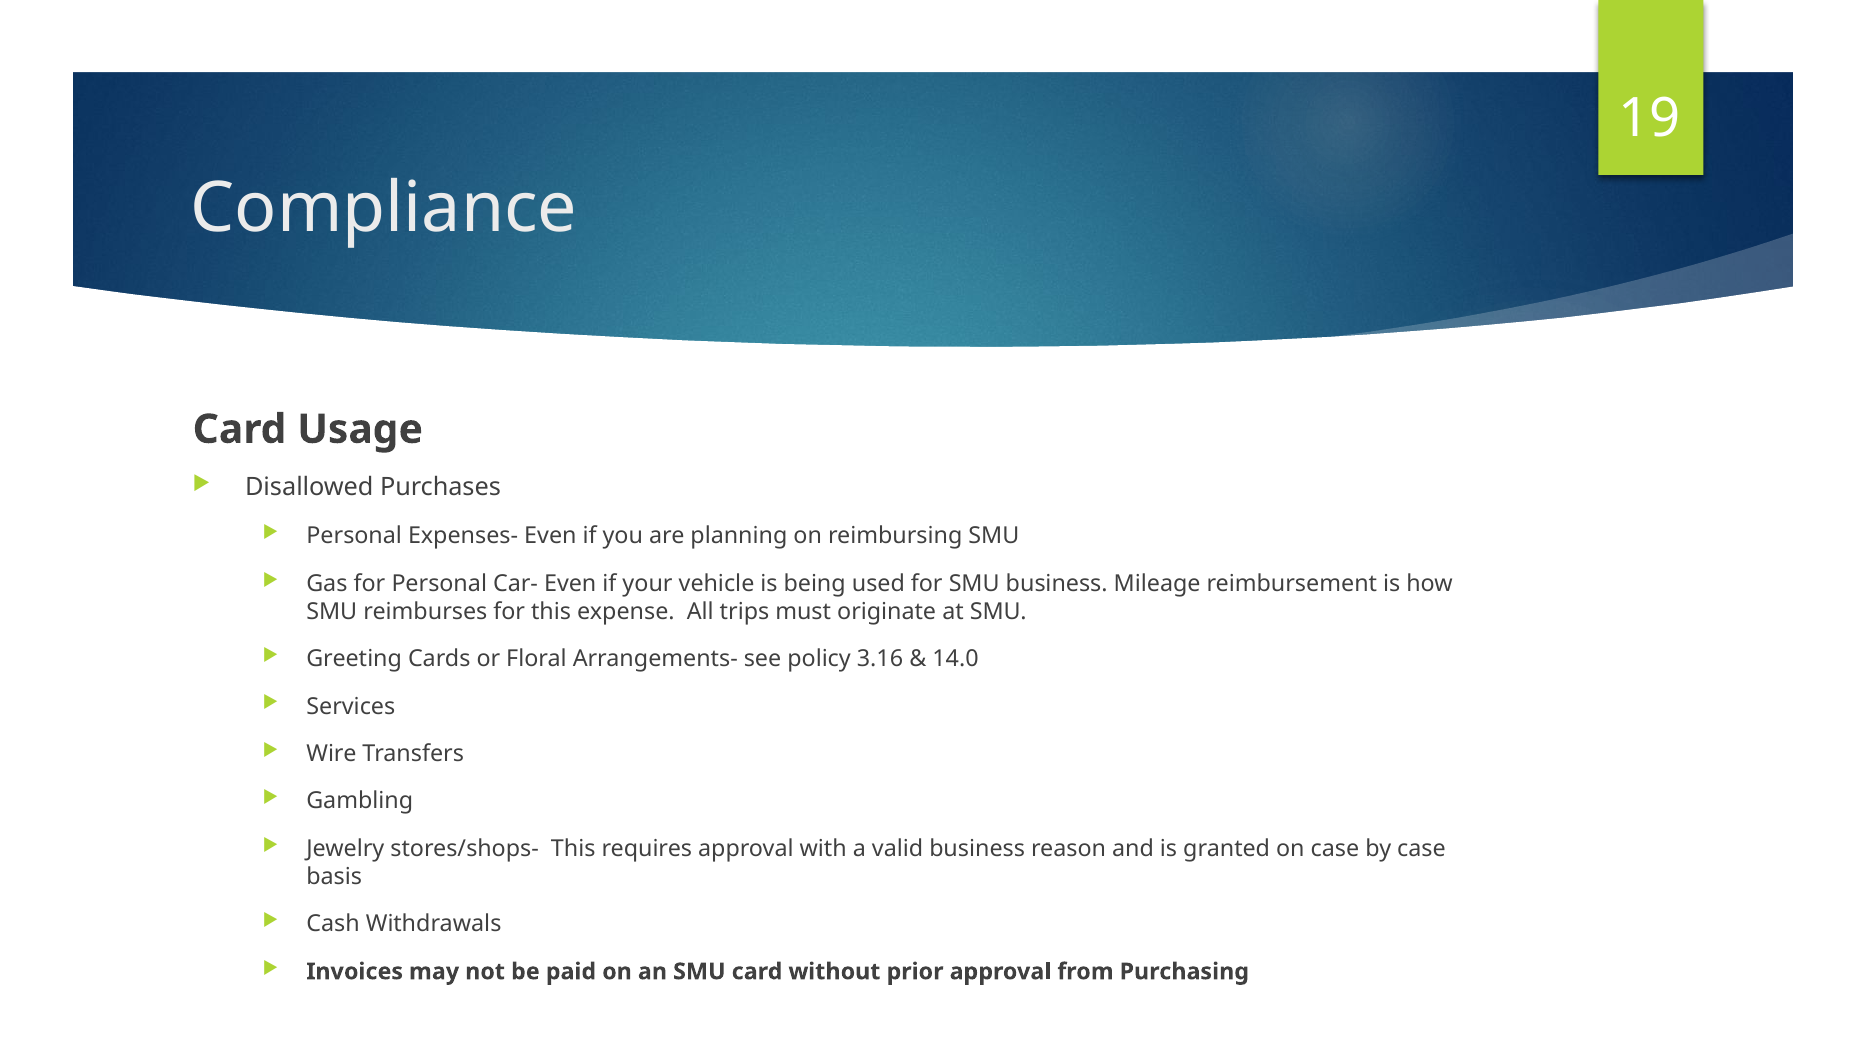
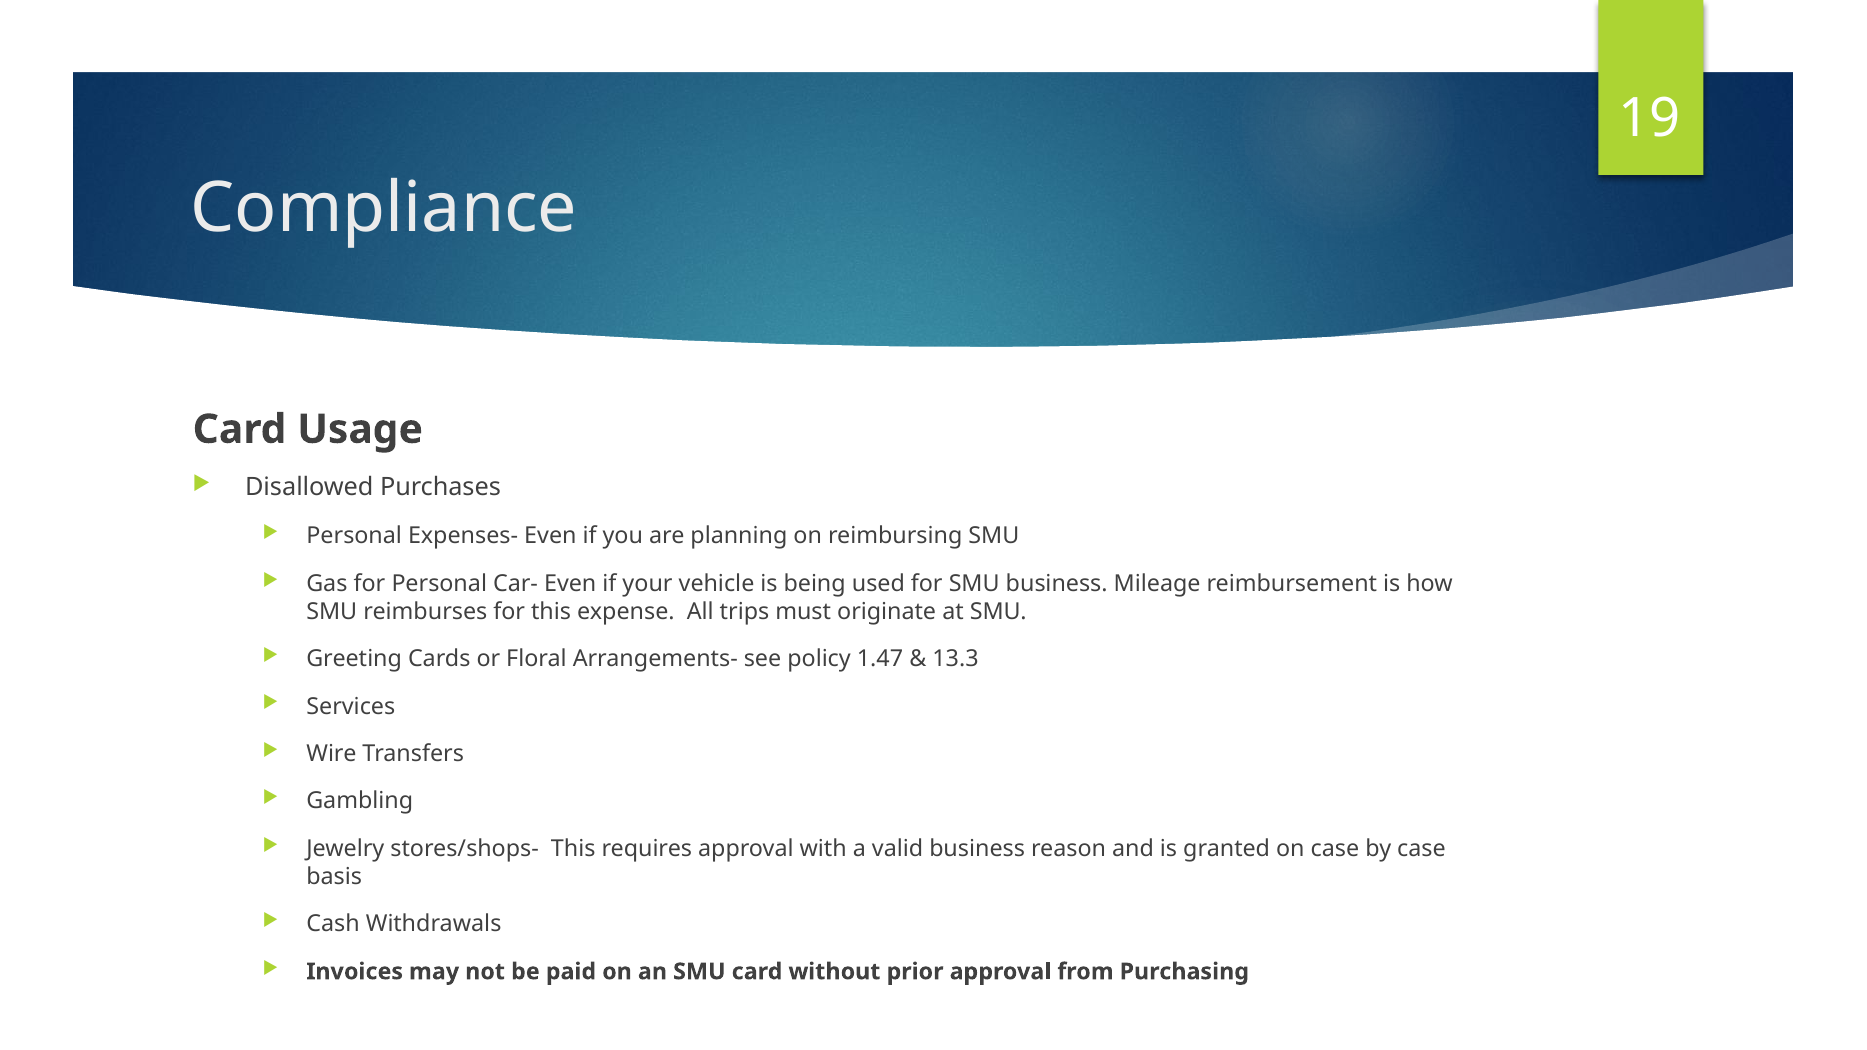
3.16: 3.16 -> 1.47
14.0: 14.0 -> 13.3
